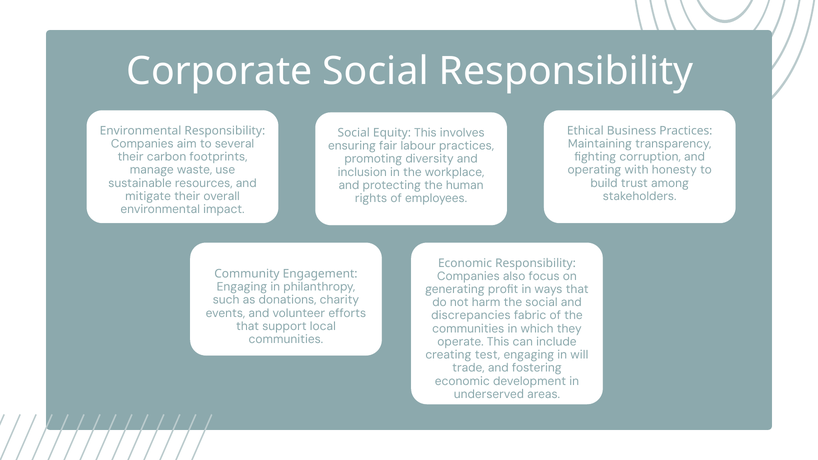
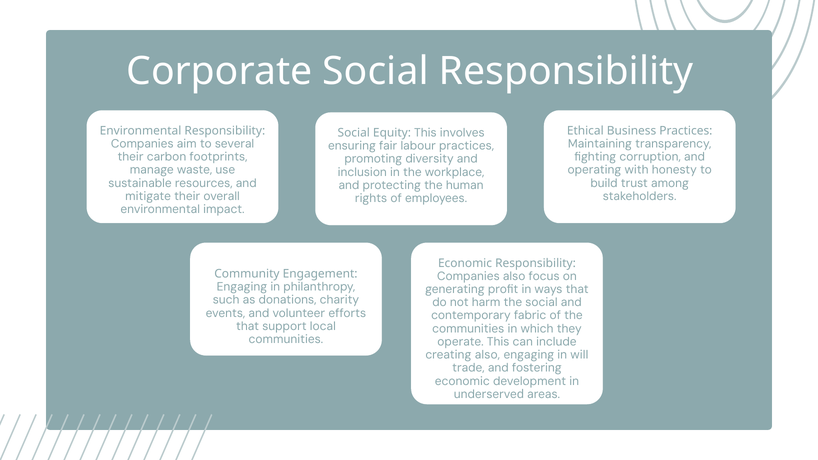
discrepancies: discrepancies -> contemporary
creating test: test -> also
